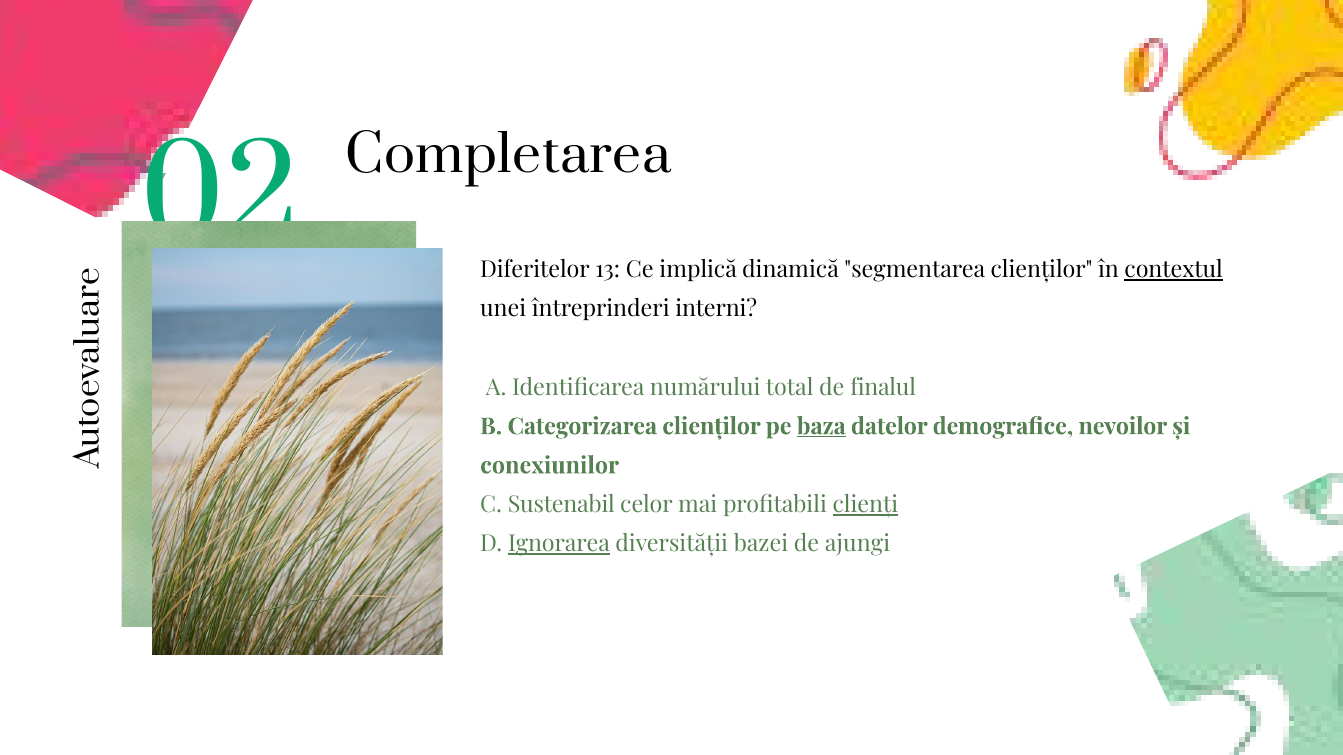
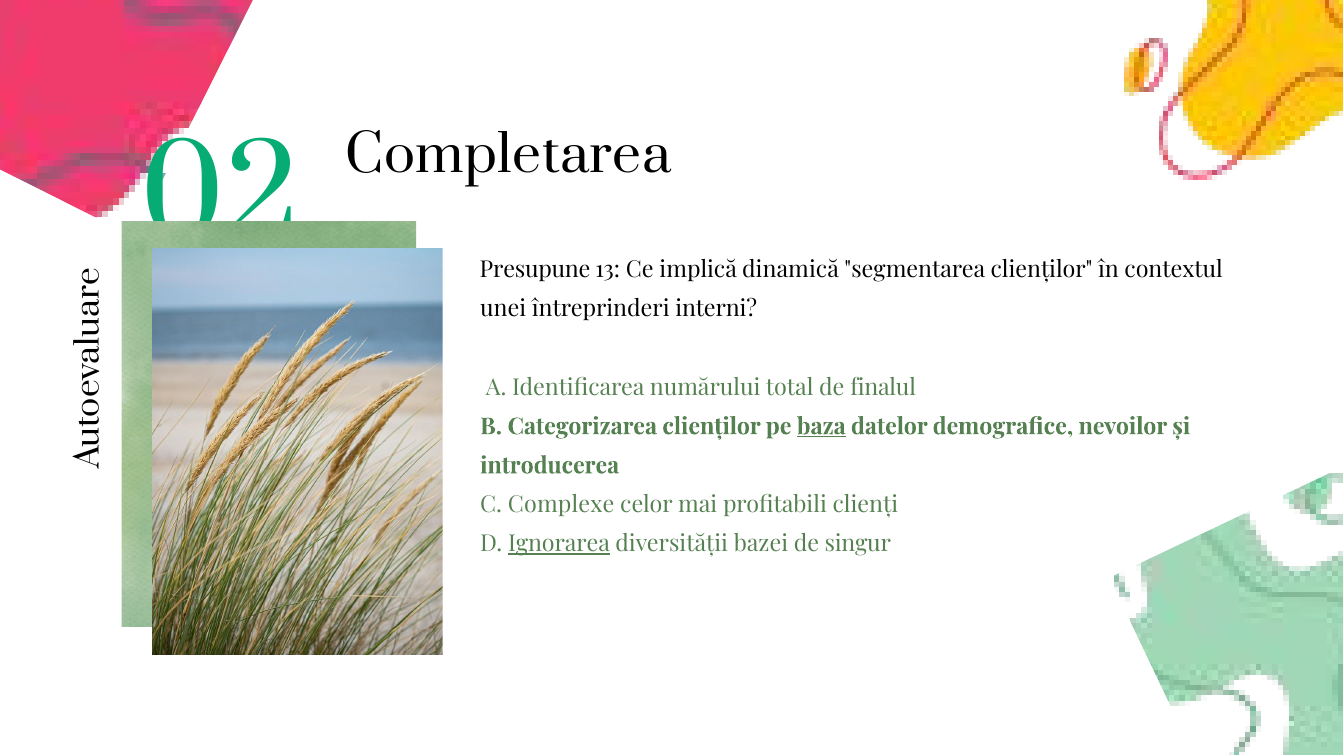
Diferitelor: Diferitelor -> Presupune
contextul underline: present -> none
conexiunilor: conexiunilor -> introducerea
Sustenabil: Sustenabil -> Complexe
clienți underline: present -> none
ajungi: ajungi -> singur
